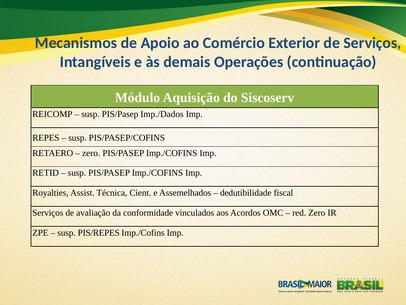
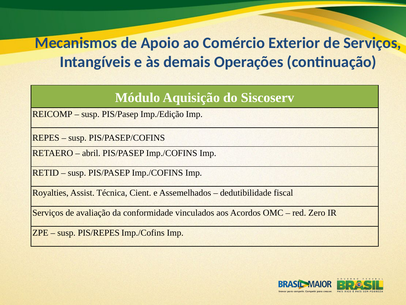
Imp./Dados: Imp./Dados -> Imp./Edição
zero at (91, 153): zero -> abril
